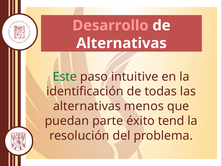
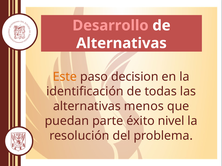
Este colour: green -> orange
intuitive: intuitive -> decision
tend: tend -> nivel
